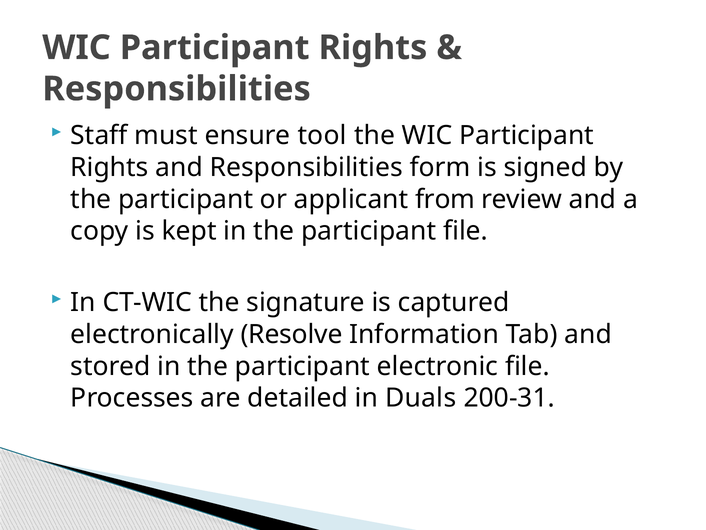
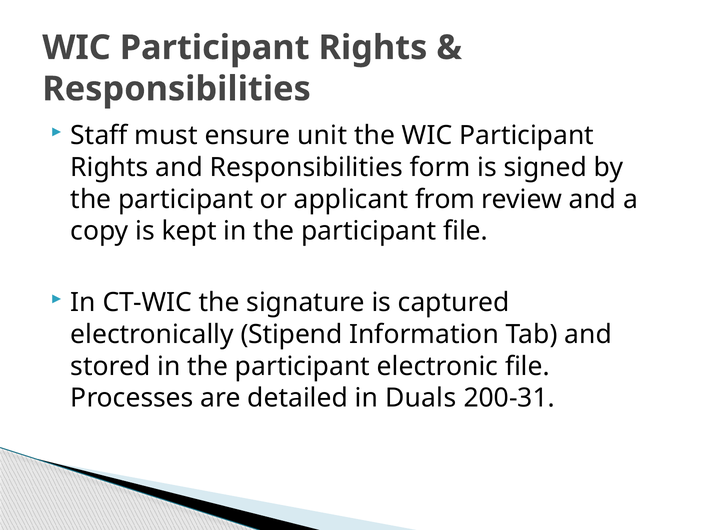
tool: tool -> unit
Resolve: Resolve -> Stipend
